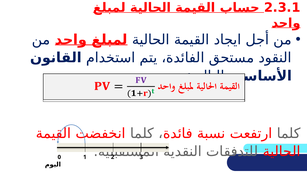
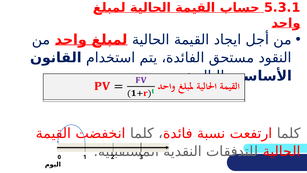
2.3.1: 2.3.1 -> 5.3.1
